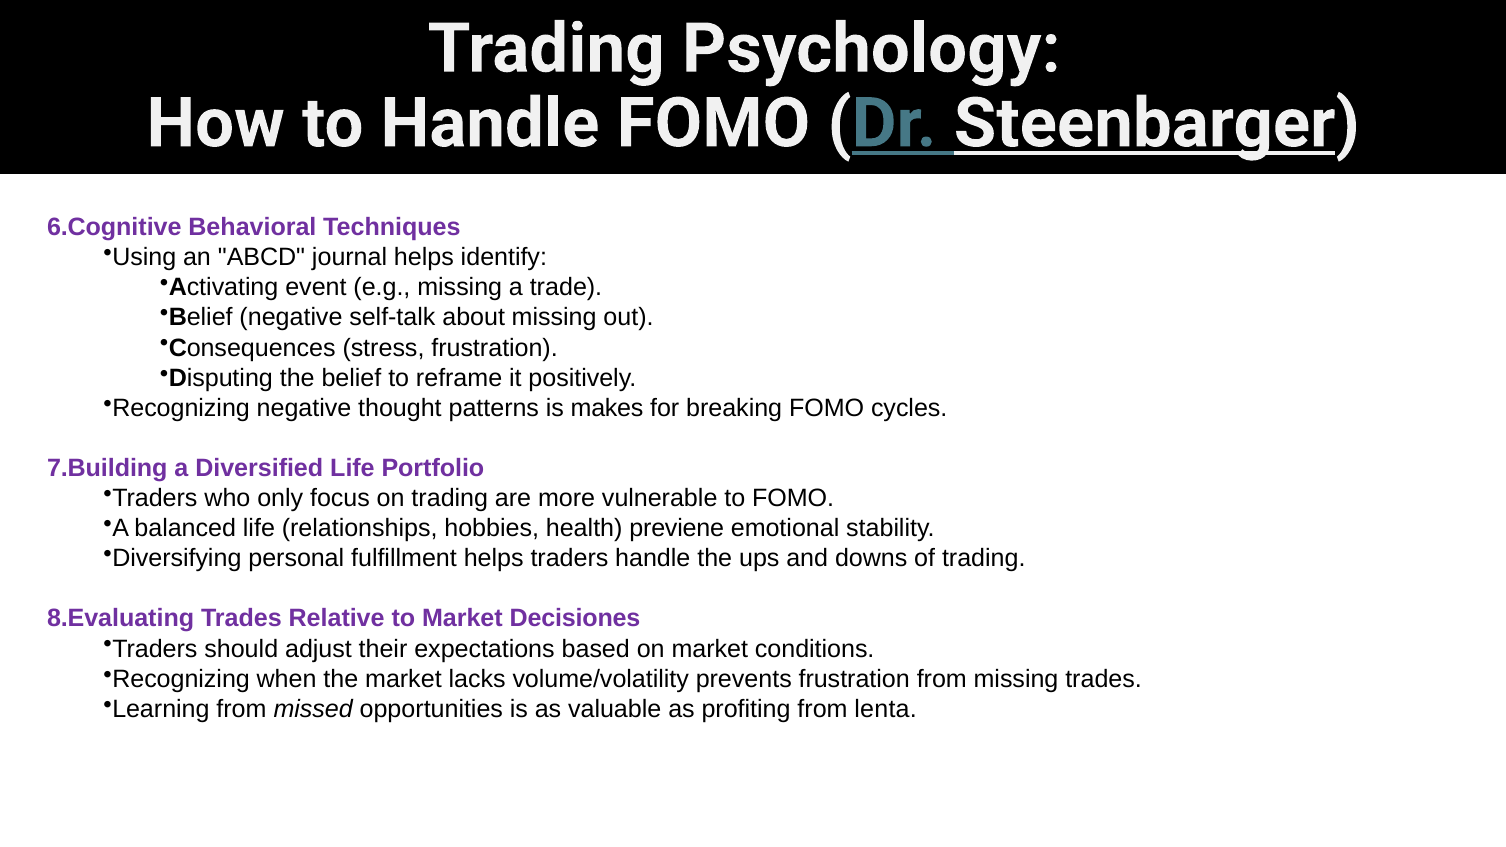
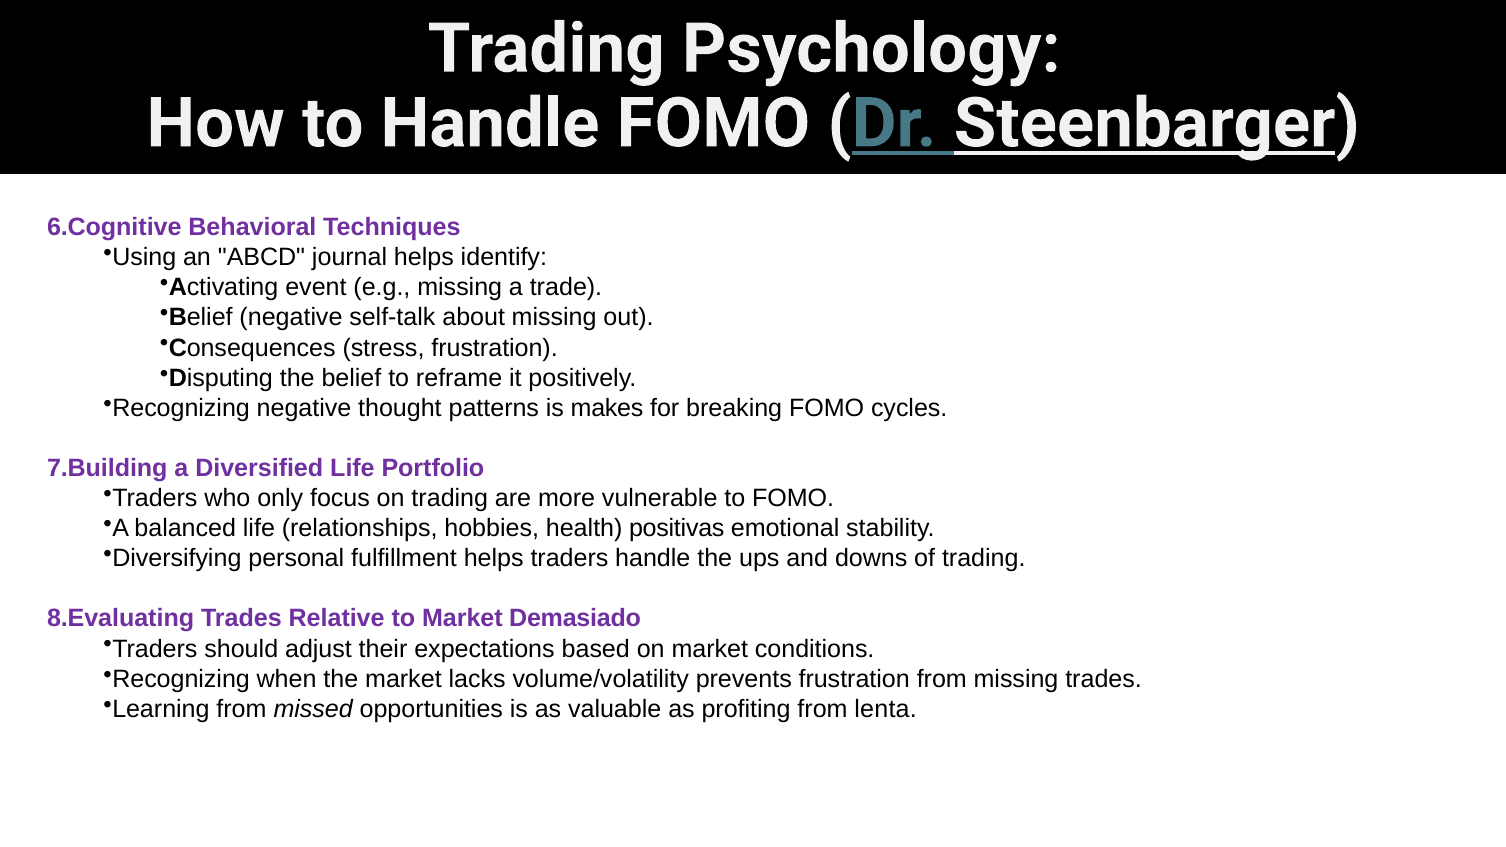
previene: previene -> positivas
Decisiones: Decisiones -> Demasiado
